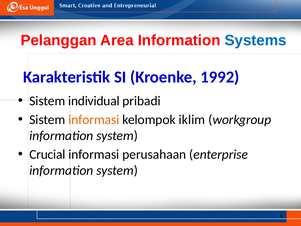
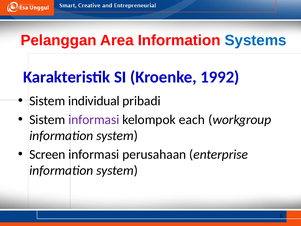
informasi at (94, 120) colour: orange -> purple
iklim: iklim -> each
Crucial: Crucial -> Screen
